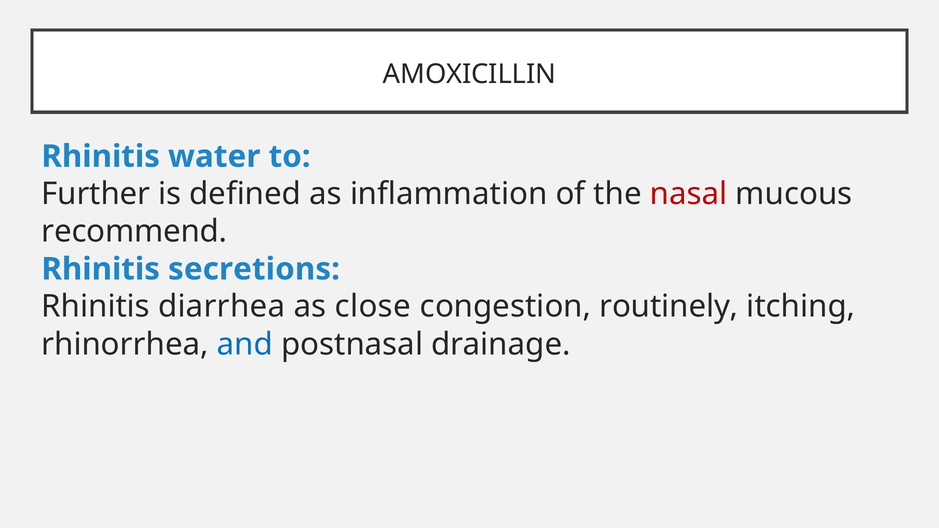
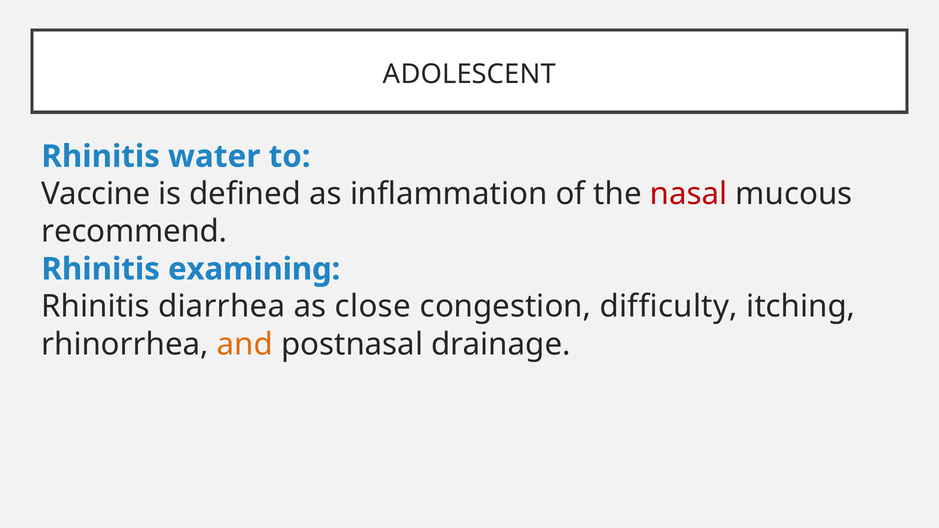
AMOXICILLIN: AMOXICILLIN -> ADOLESCENT
Further: Further -> Vaccine
secretions: secretions -> examining
routinely: routinely -> difficulty
and colour: blue -> orange
